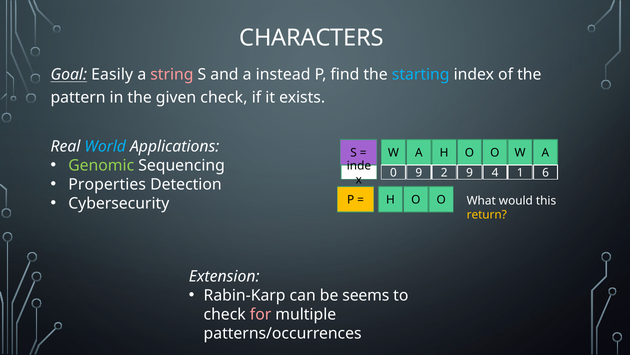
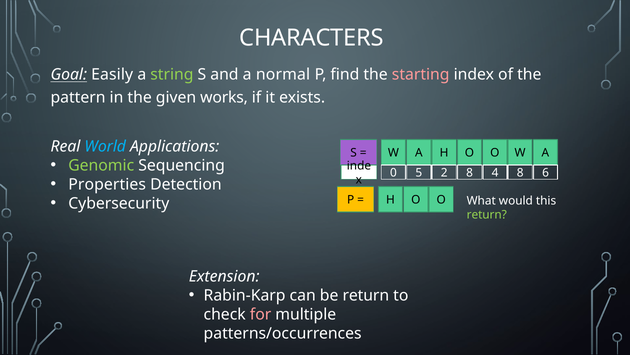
string colour: pink -> light green
instead: instead -> normal
starting colour: light blue -> pink
given check: check -> works
0 9: 9 -> 5
2 9: 9 -> 8
4 1: 1 -> 8
return at (487, 214) colour: yellow -> light green
be seems: seems -> return
